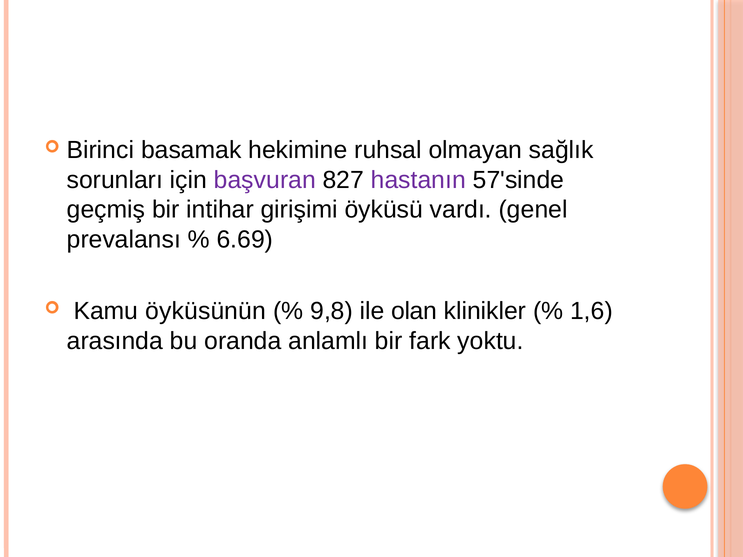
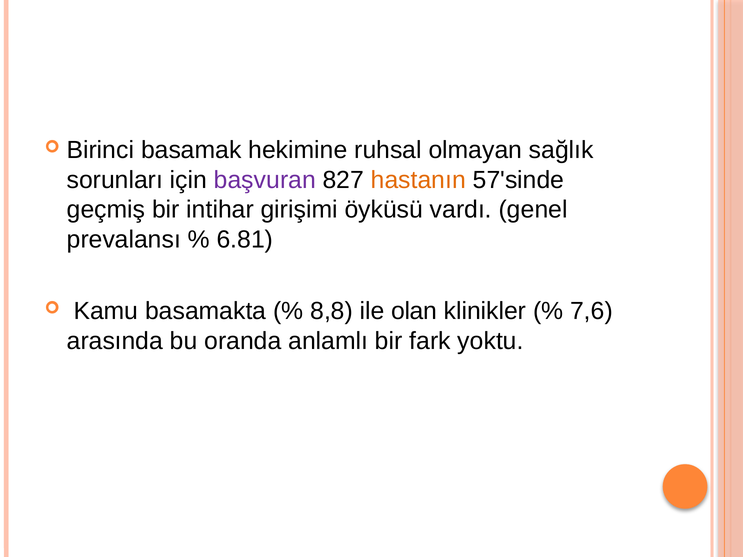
hastanın colour: purple -> orange
6.69: 6.69 -> 6.81
öyküsünün: öyküsünün -> basamakta
9,8: 9,8 -> 8,8
1,6: 1,6 -> 7,6
